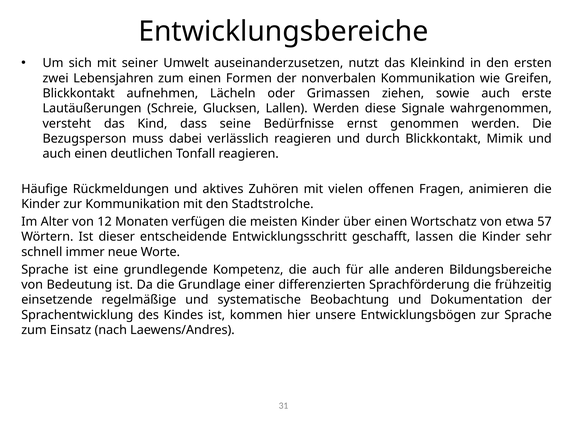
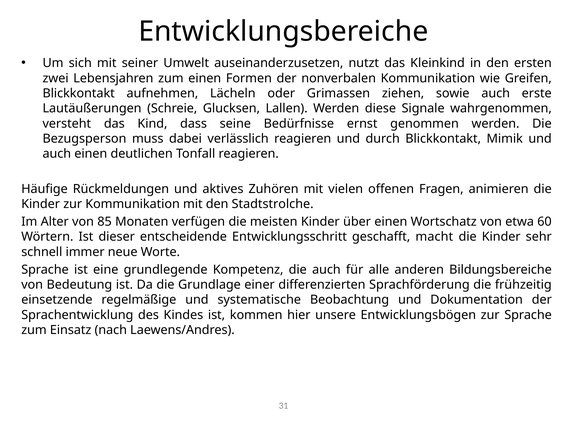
12: 12 -> 85
57: 57 -> 60
lassen: lassen -> macht
